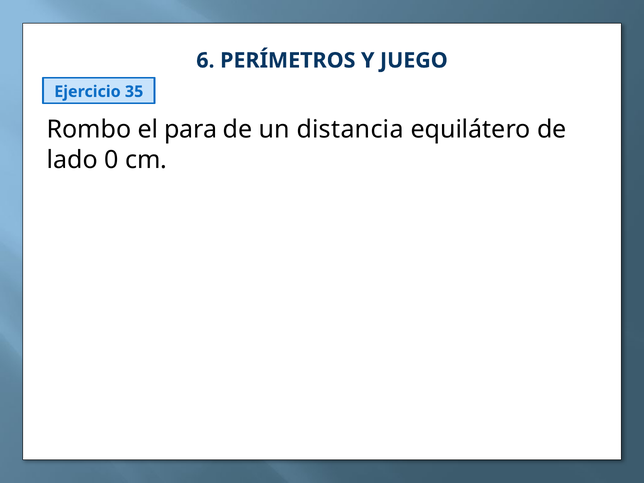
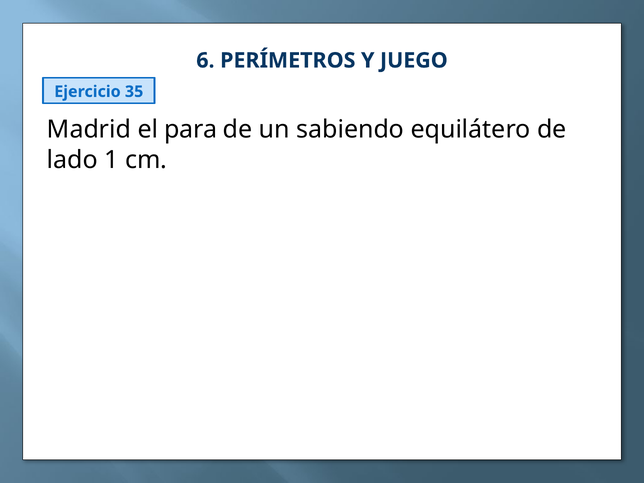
Rombo: Rombo -> Madrid
distancia: distancia -> sabiendo
0: 0 -> 1
